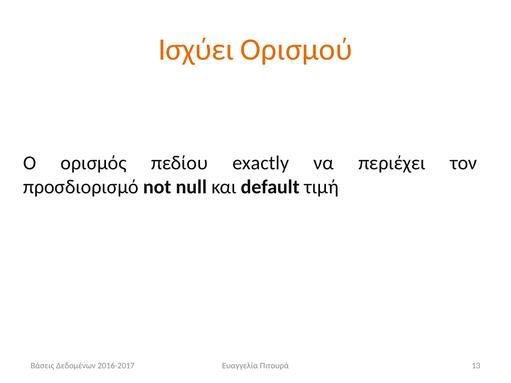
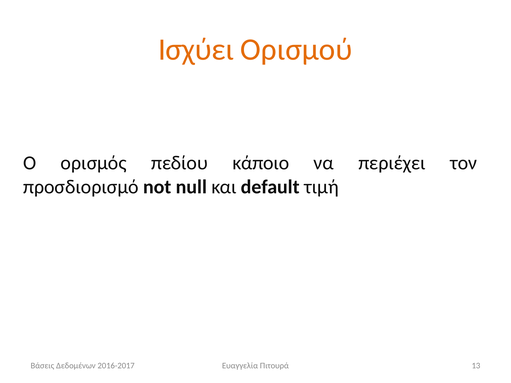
exactly: exactly -> κάποιο
